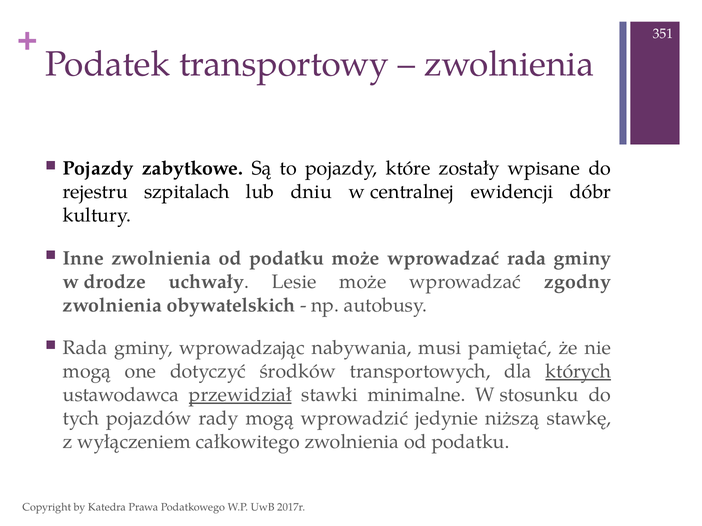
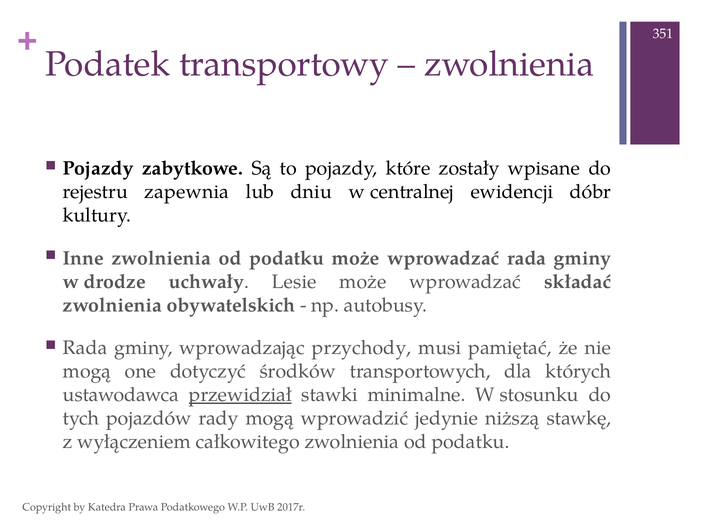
szpitalach: szpitalach -> zapewnia
zgodny: zgodny -> składać
nabywania: nabywania -> przychody
których underline: present -> none
